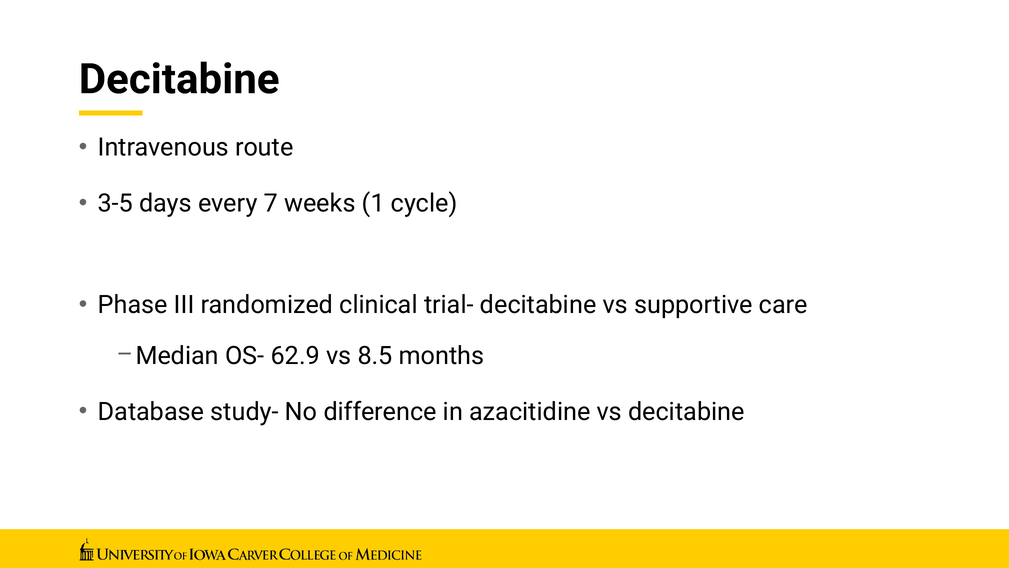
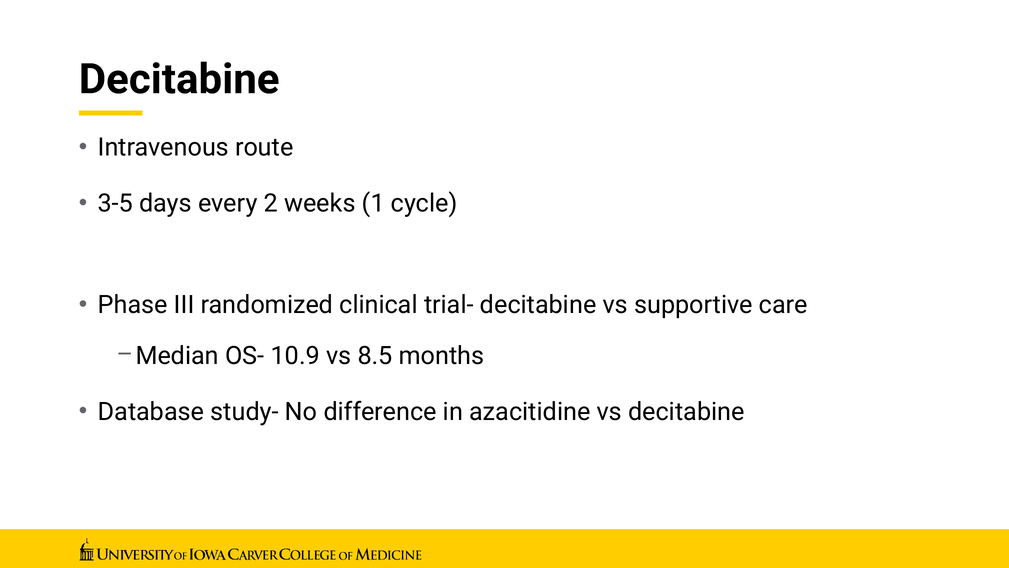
7: 7 -> 2
62.9: 62.9 -> 10.9
